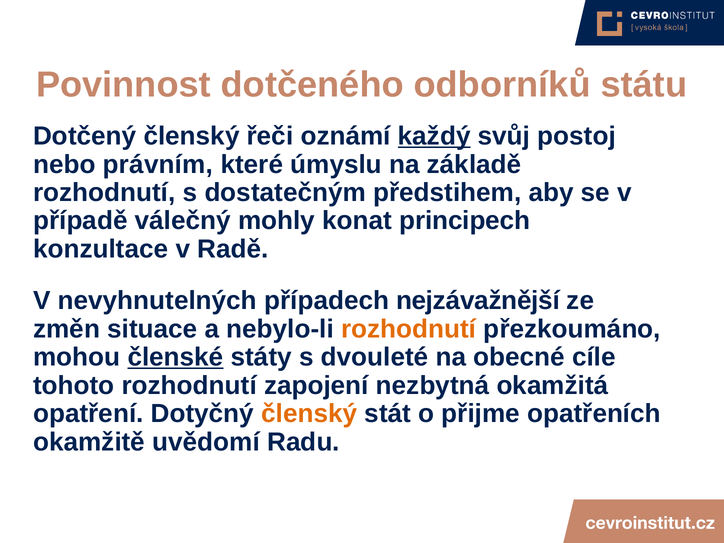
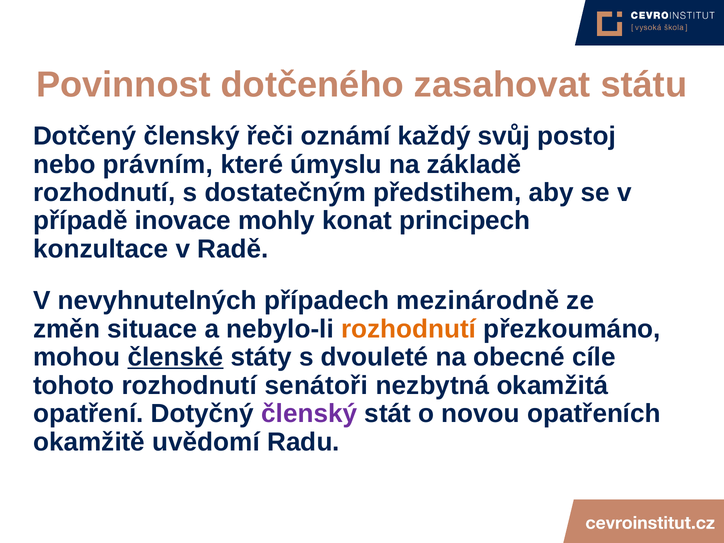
odborníků: odborníků -> zasahovat
každý underline: present -> none
válečný: válečný -> inovace
nejzávažnější: nejzávažnější -> mezinárodně
zapojení: zapojení -> senátoři
členský at (309, 414) colour: orange -> purple
přijme: přijme -> novou
